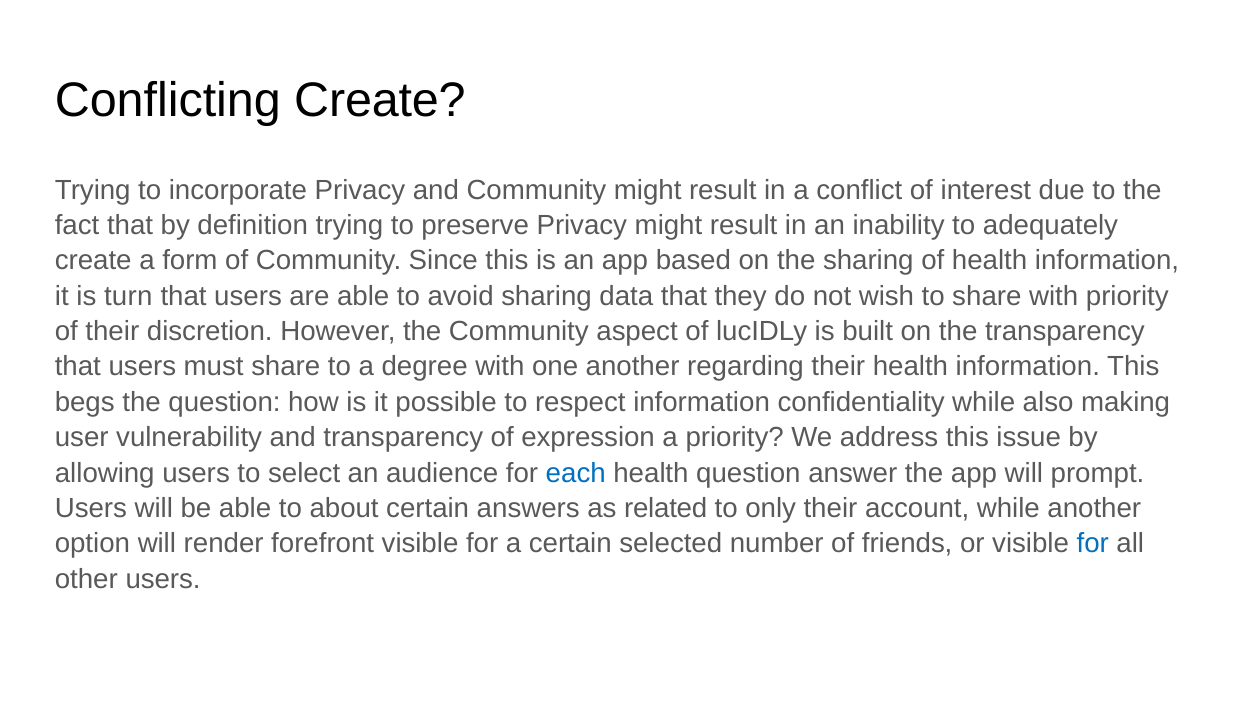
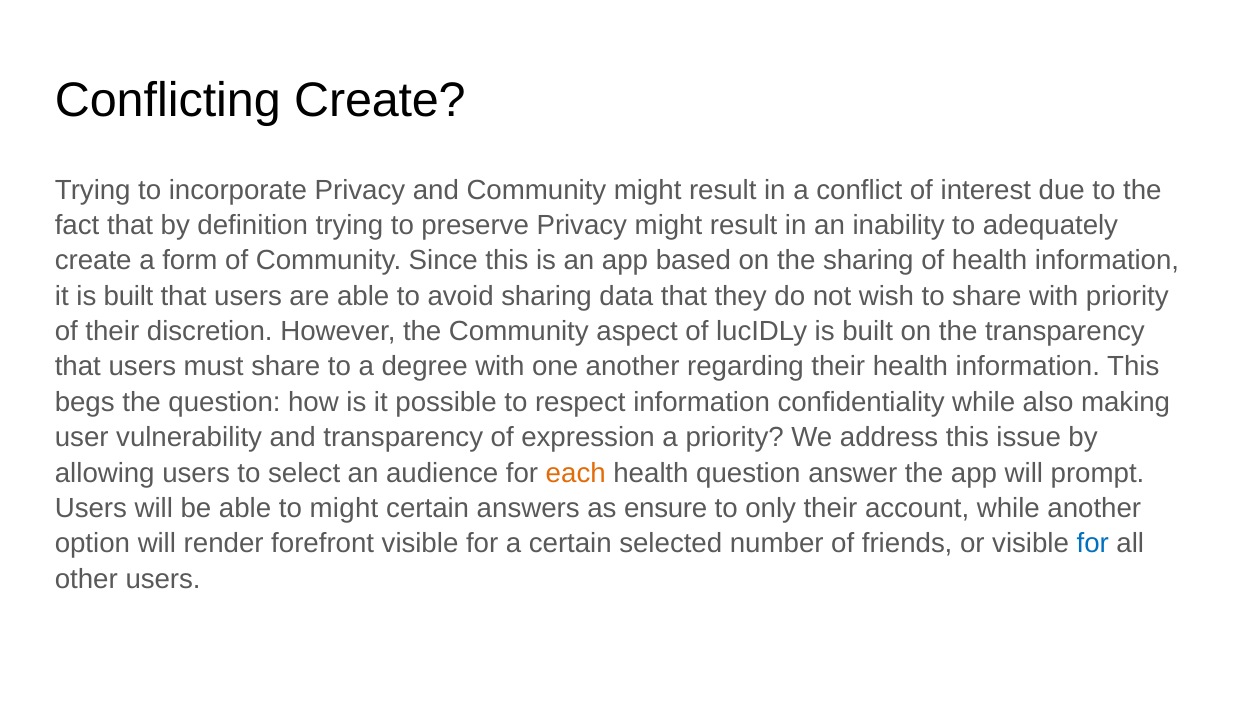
it is turn: turn -> built
each colour: blue -> orange
to about: about -> might
related: related -> ensure
